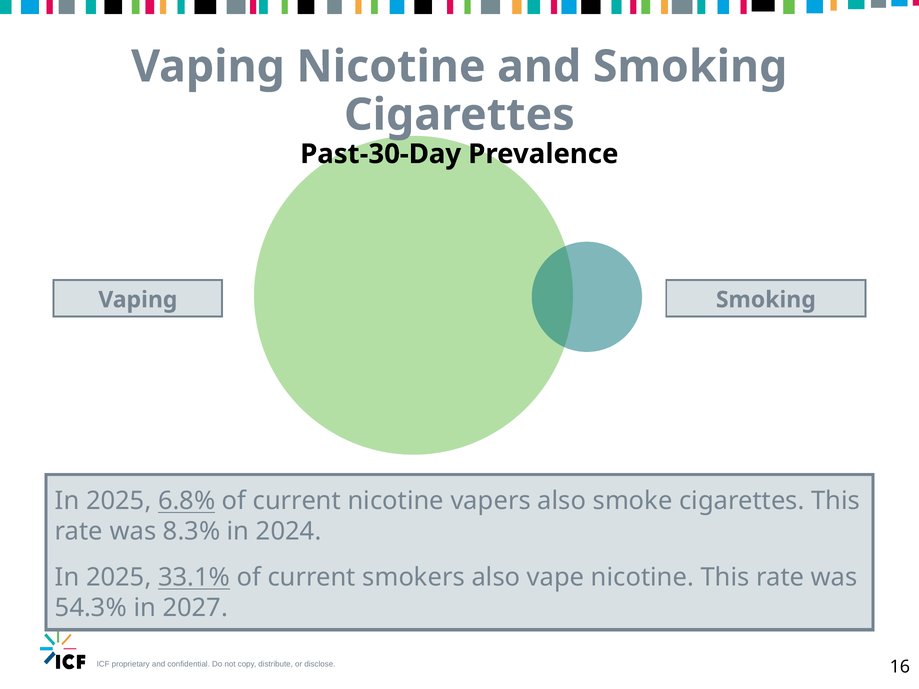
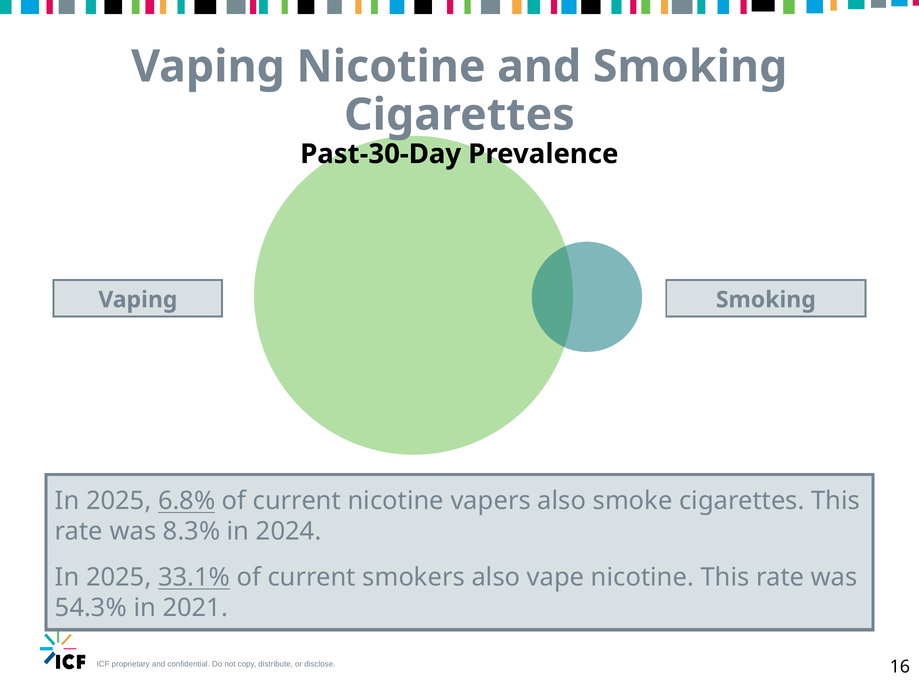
2027: 2027 -> 2021
